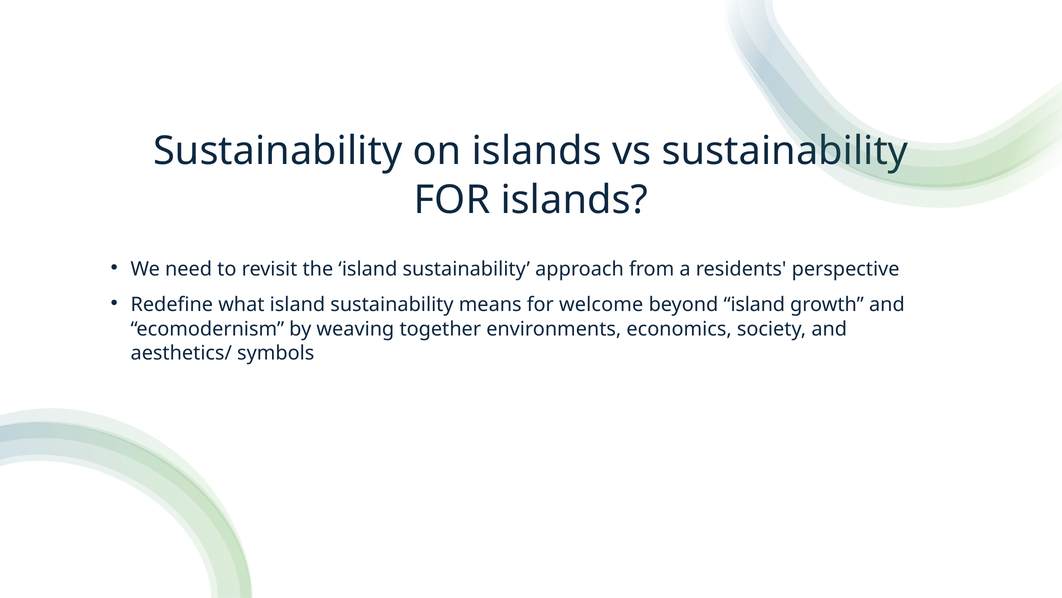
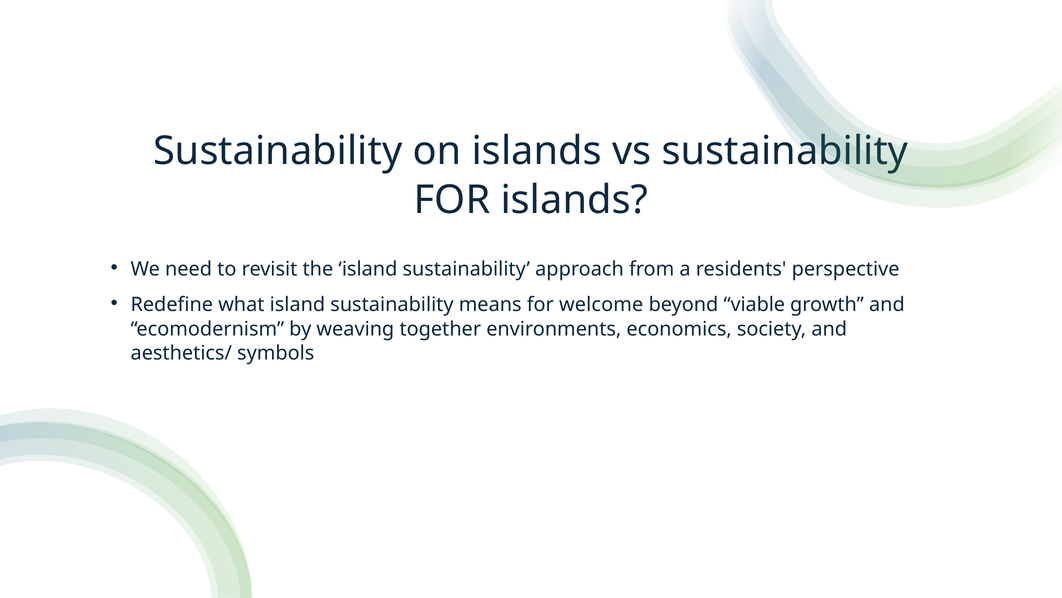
beyond island: island -> viable
